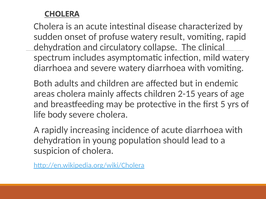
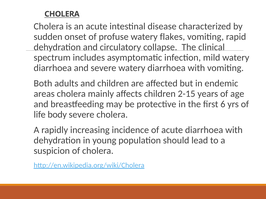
result: result -> flakes
5: 5 -> 6
